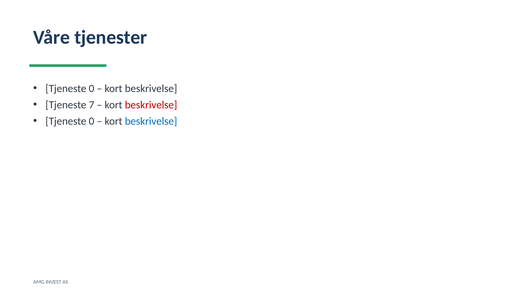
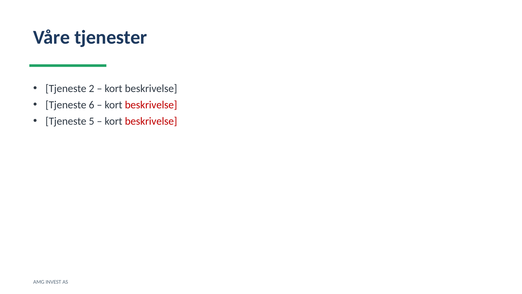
0 at (92, 88): 0 -> 2
7: 7 -> 6
0 at (92, 121): 0 -> 5
beskrivelse at (151, 121) colour: blue -> red
